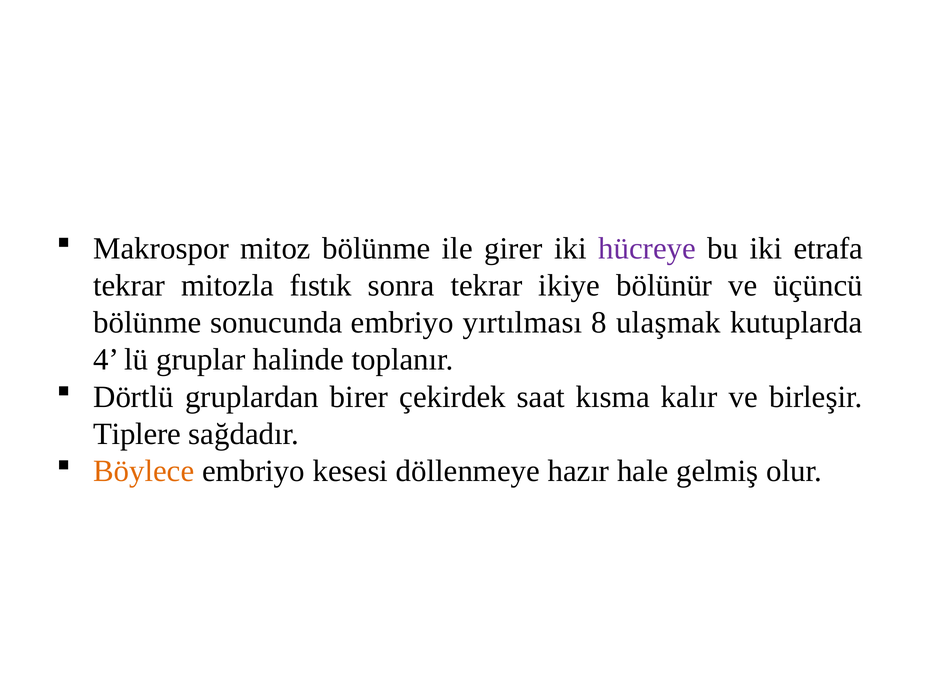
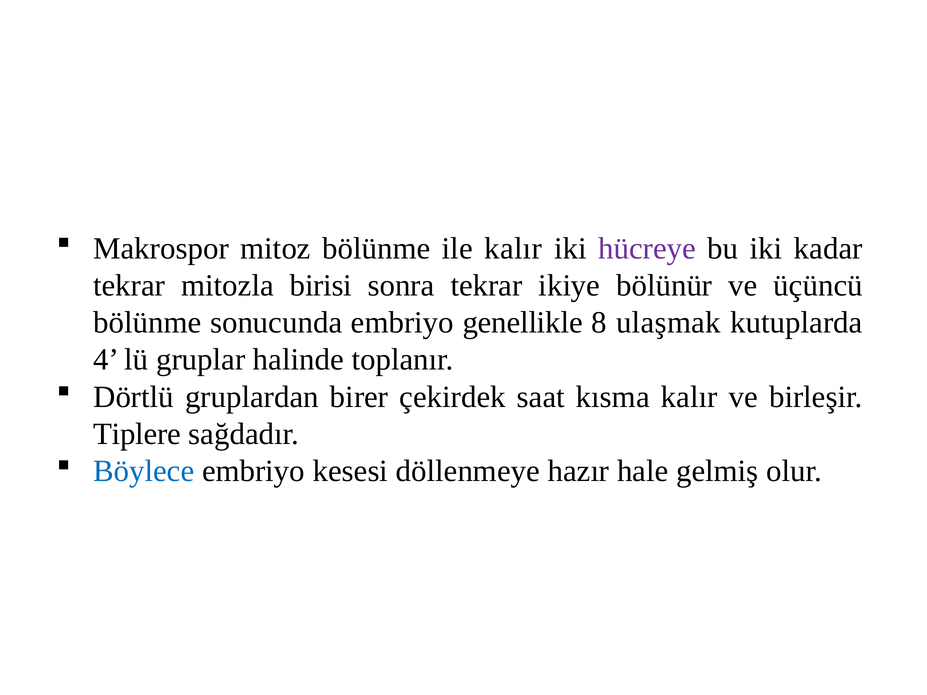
ile girer: girer -> kalır
etrafa: etrafa -> kadar
fıstık: fıstık -> birisi
yırtılması: yırtılması -> genellikle
Böylece colour: orange -> blue
